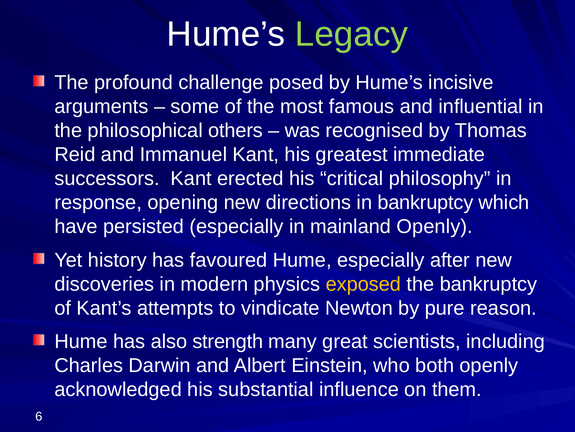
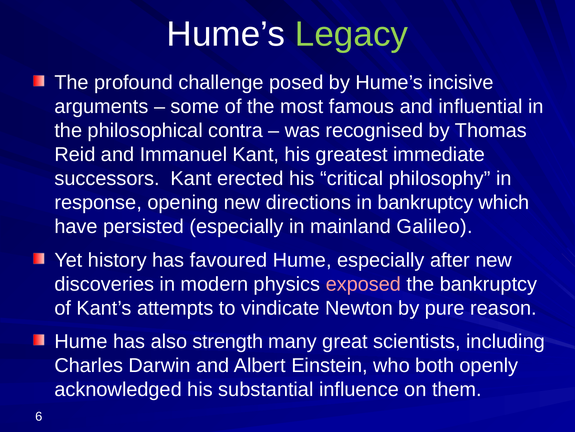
others: others -> contra
mainland Openly: Openly -> Galileo
exposed colour: yellow -> pink
